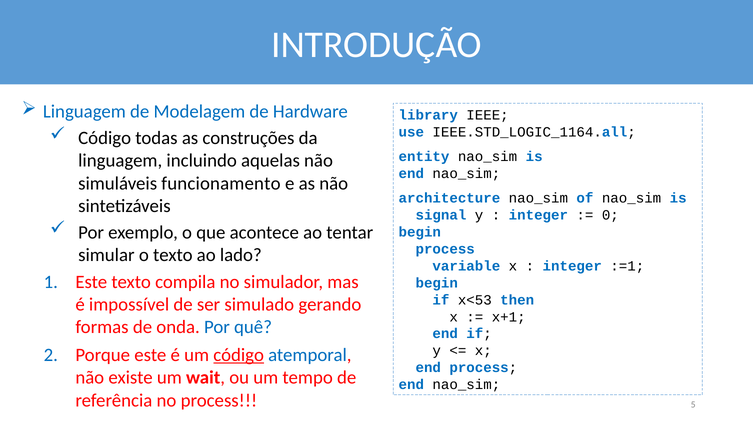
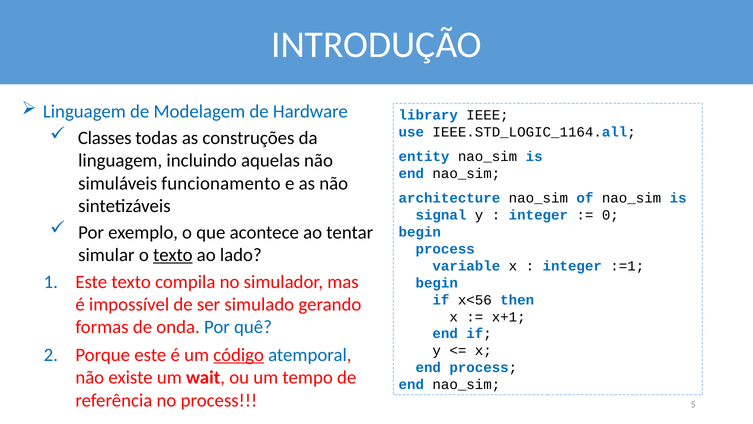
Código at (105, 138): Código -> Classes
texto at (173, 255) underline: none -> present
x<53: x<53 -> x<56
